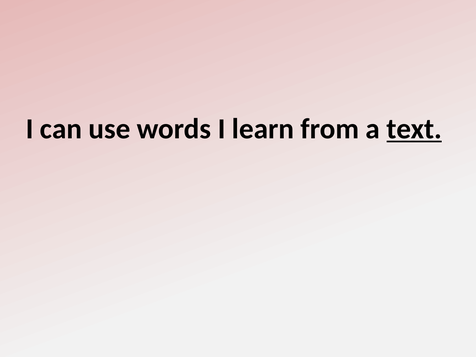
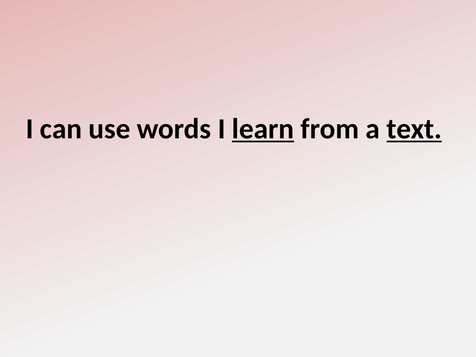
learn underline: none -> present
